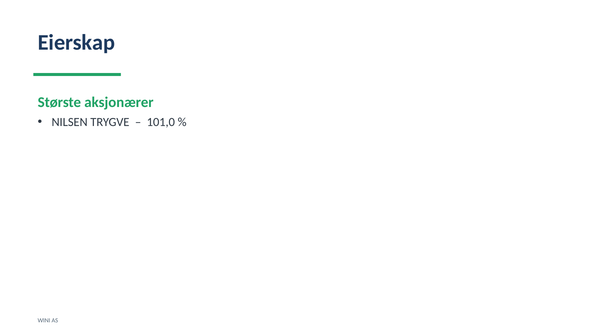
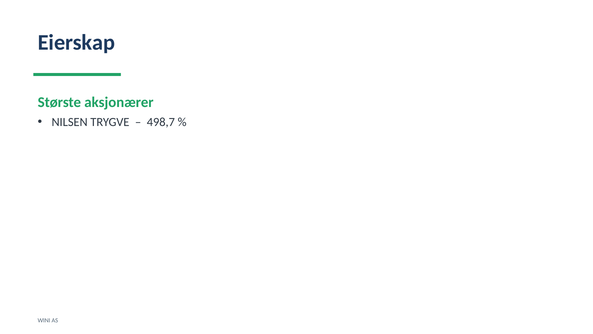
101,0: 101,0 -> 498,7
